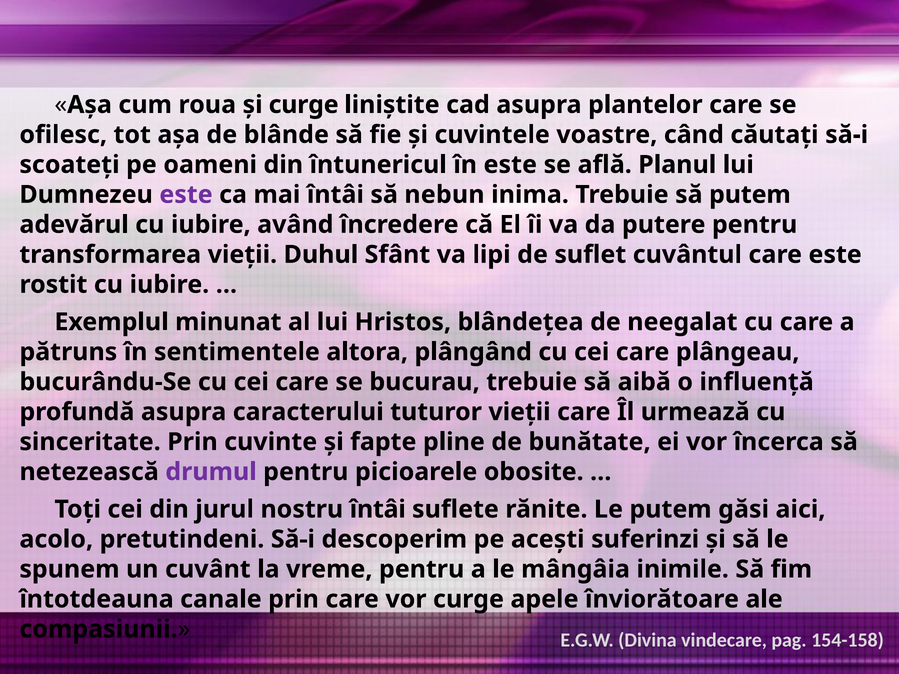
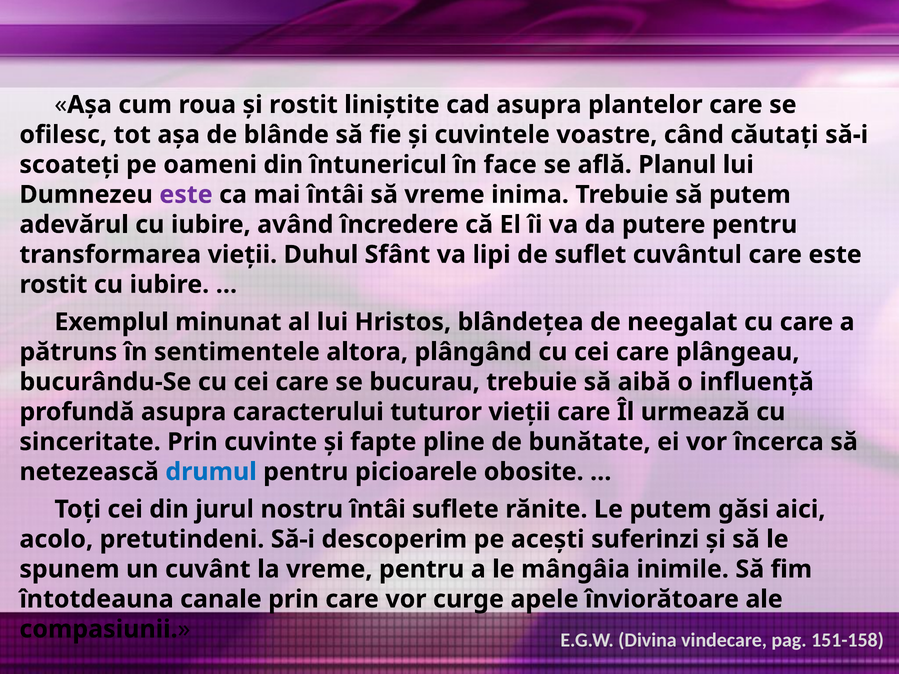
şi curge: curge -> rostit
în este: este -> face
să nebun: nebun -> vreme
drumul colour: purple -> blue
154-158: 154-158 -> 151-158
